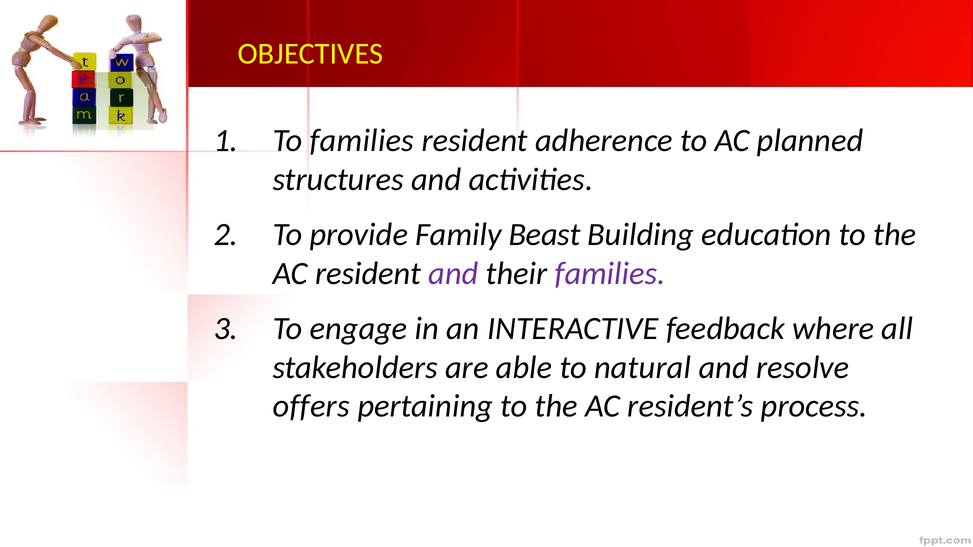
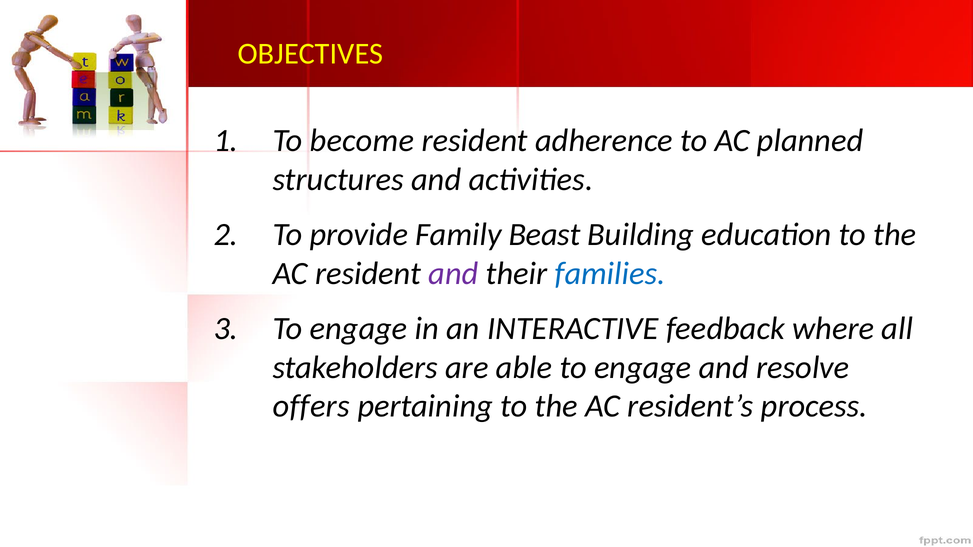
To families: families -> become
families at (610, 274) colour: purple -> blue
able to natural: natural -> engage
